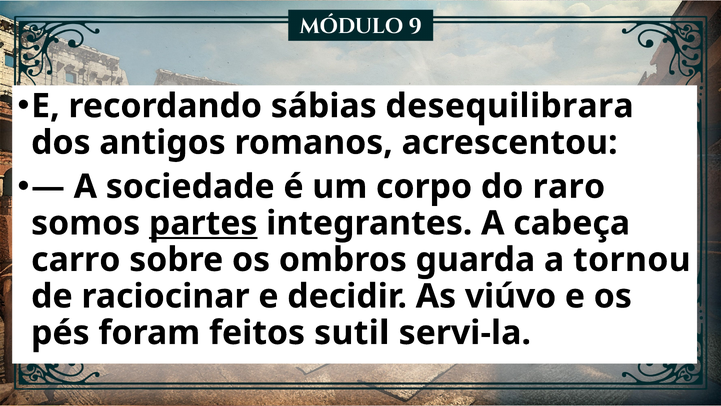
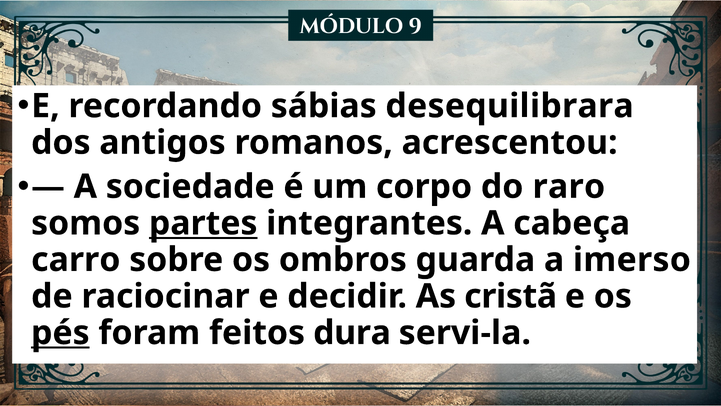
tornou: tornou -> imerso
viúvo: viúvo -> cristã
pés underline: none -> present
sutil: sutil -> dura
